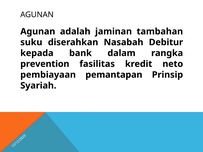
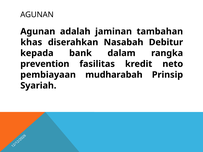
suku: suku -> khas
pemantapan: pemantapan -> mudharabah
